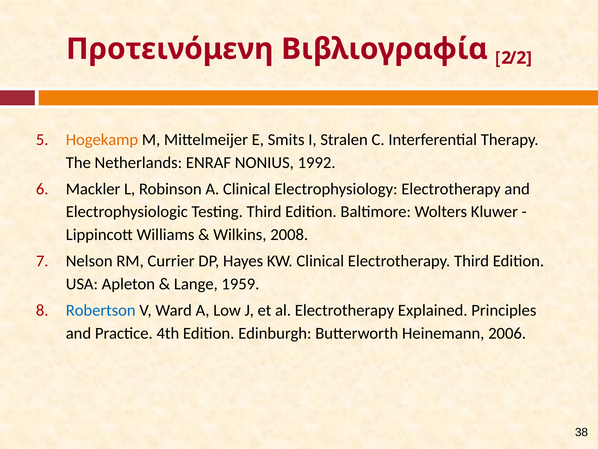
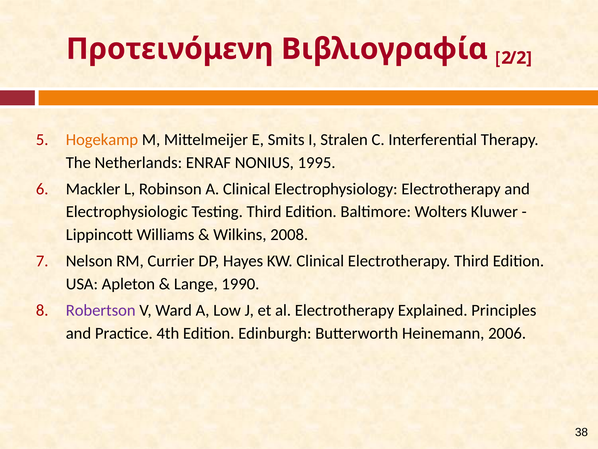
1992: 1992 -> 1995
1959: 1959 -> 1990
Robertson colour: blue -> purple
